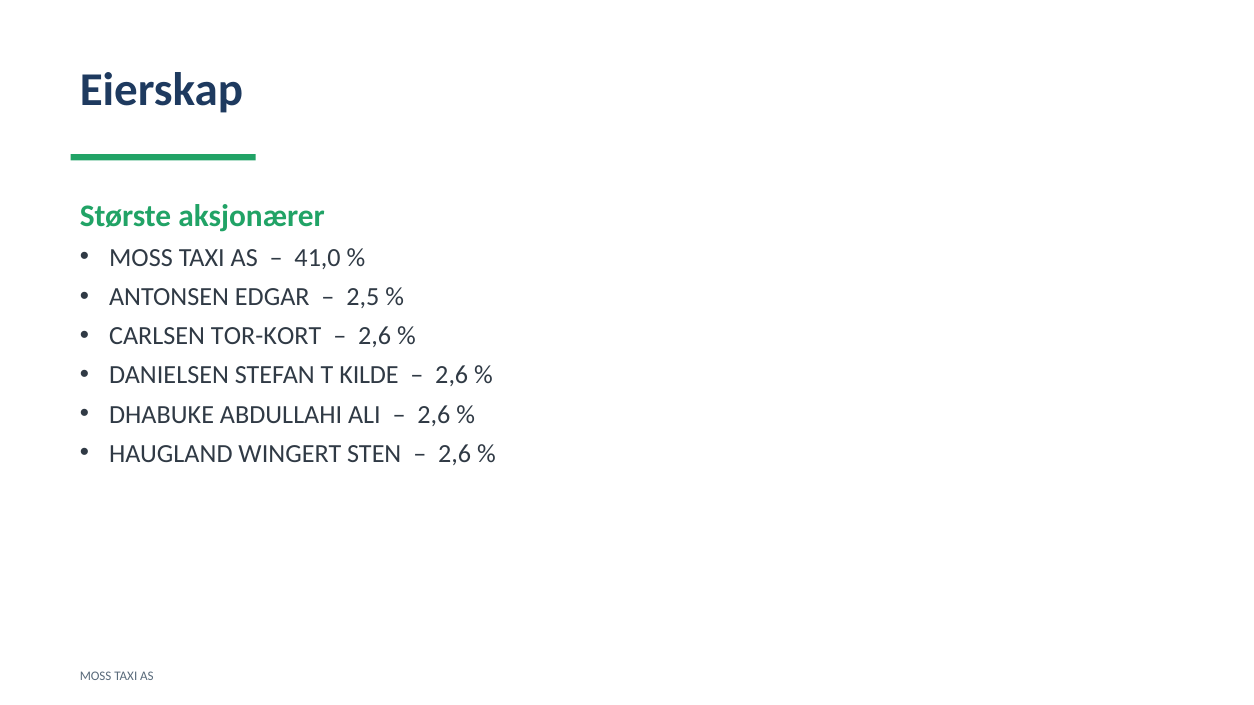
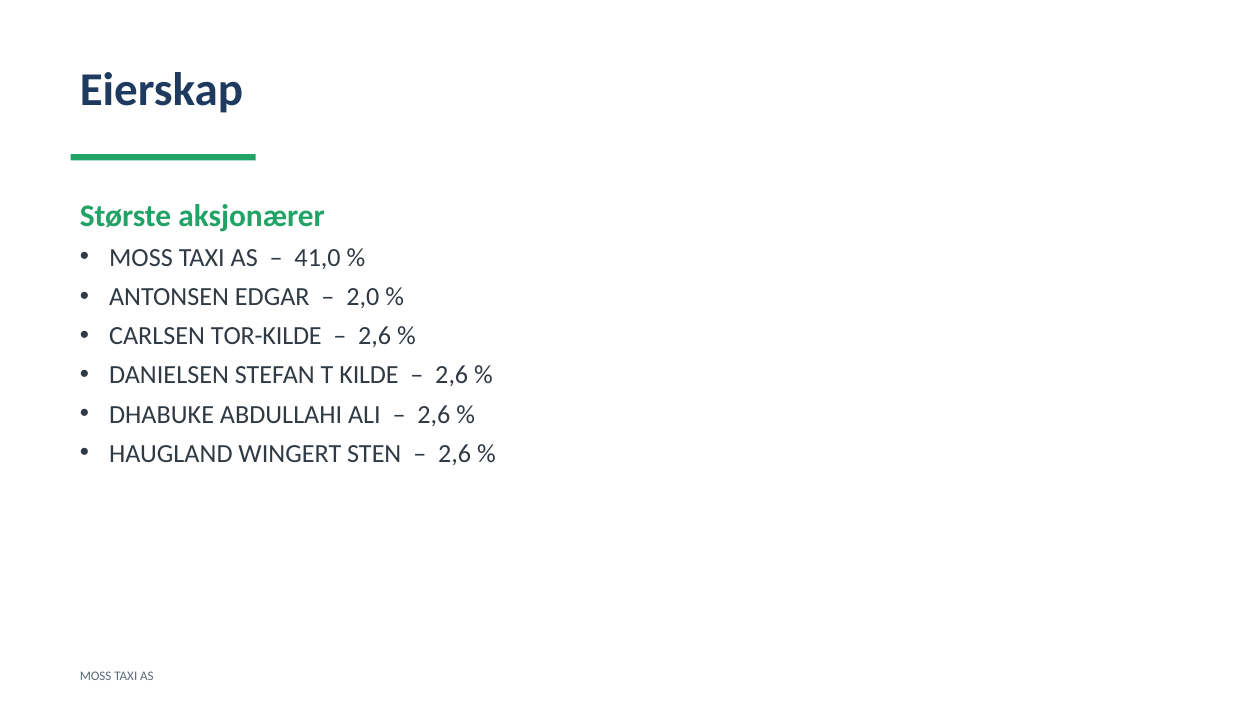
2,5: 2,5 -> 2,0
TOR-KORT: TOR-KORT -> TOR-KILDE
